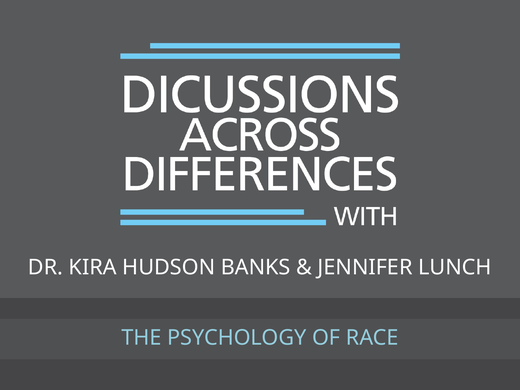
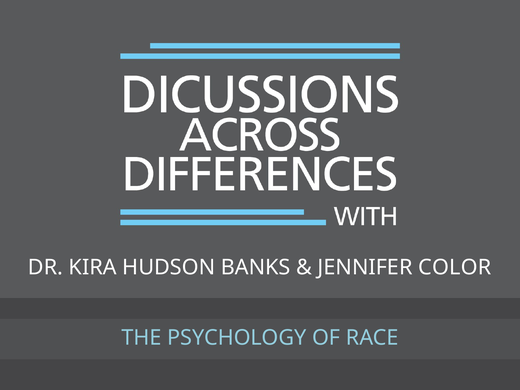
LUNCH: LUNCH -> COLOR
